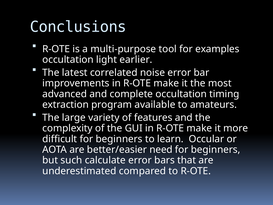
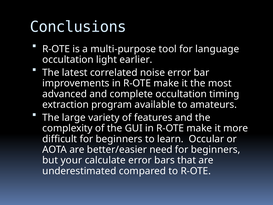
examples: examples -> language
such: such -> your
